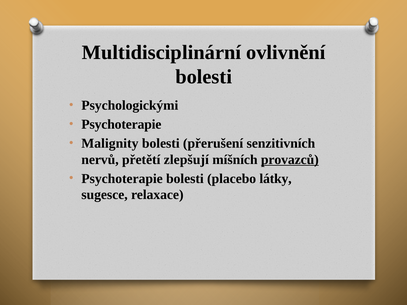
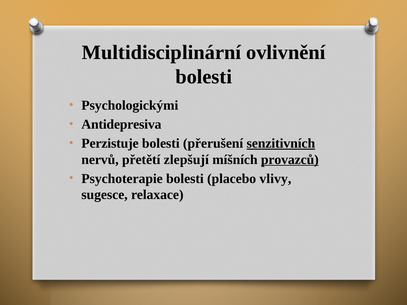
Psychoterapie at (121, 124): Psychoterapie -> Antidepresiva
Malignity: Malignity -> Perzistuje
senzitivních underline: none -> present
látky: látky -> vlivy
